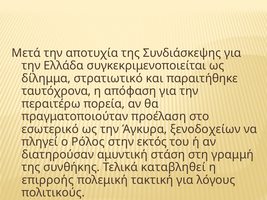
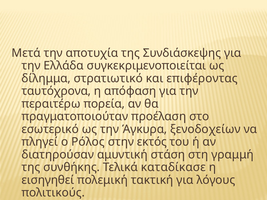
παραιτήθηκε: παραιτήθηκε -> επιφέροντας
καταβληθεί: καταβληθεί -> καταδίκασε
επιρροής: επιρροής -> εισηγηθεί
